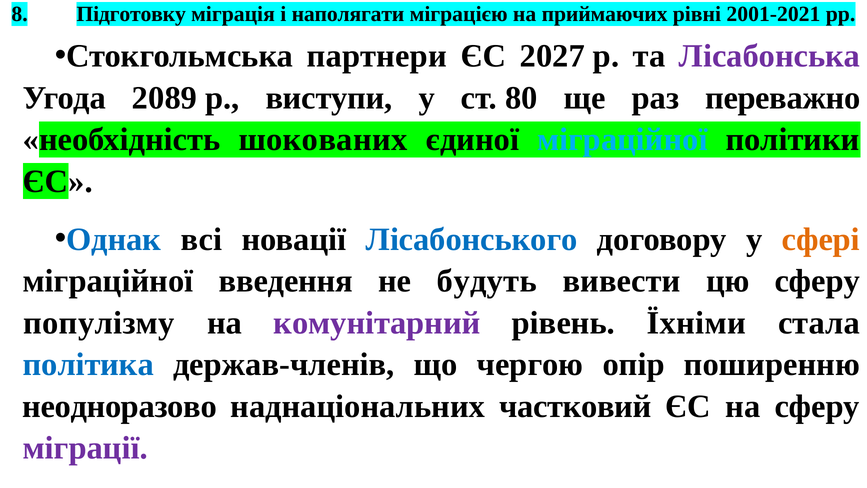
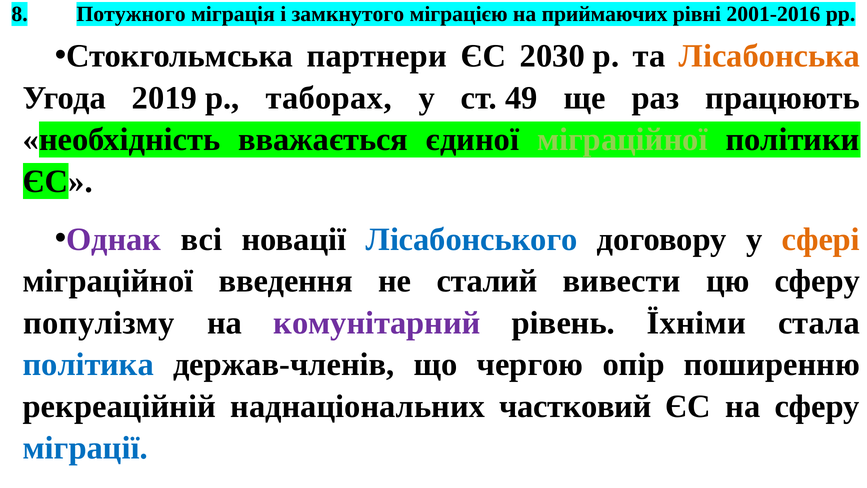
Підготовку: Підготовку -> Потужного
наполягати: наполягати -> замкнутого
2001-2021: 2001-2021 -> 2001-2016
2027: 2027 -> 2030
Лісабонська colour: purple -> orange
2089: 2089 -> 2019
виступи: виступи -> таборах
80: 80 -> 49
переважно: переважно -> працюють
шокованих: шокованих -> вважається
міграційної at (622, 139) colour: light blue -> light green
Однак colour: blue -> purple
будуть: будуть -> сталий
неодноразово: неодноразово -> рекреаційній
міграції colour: purple -> blue
